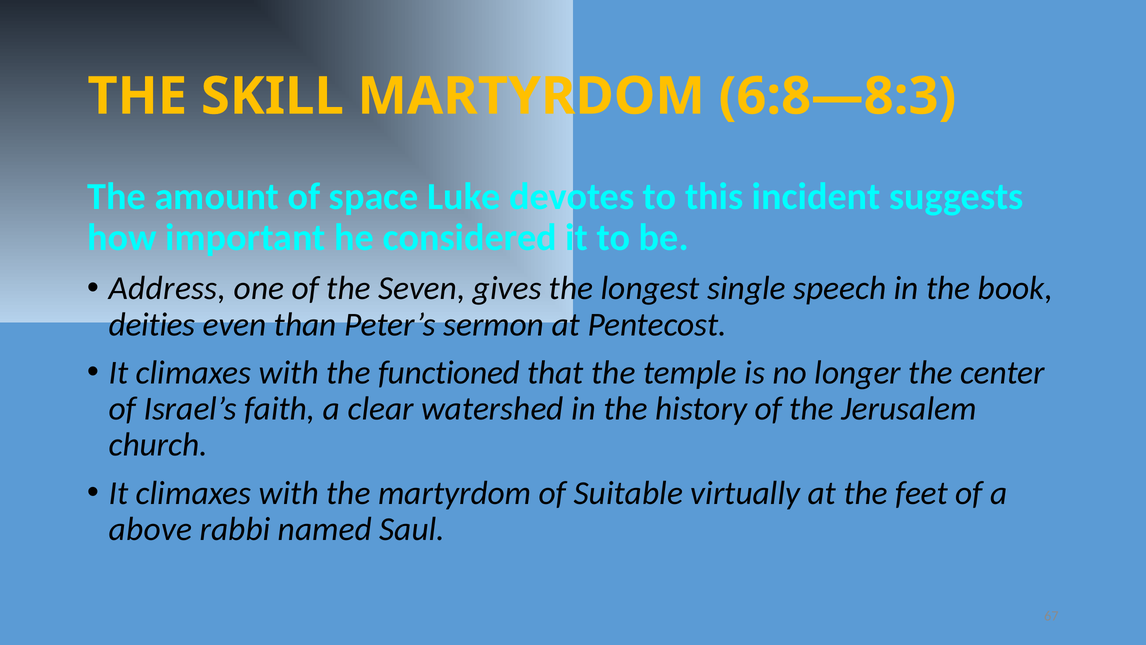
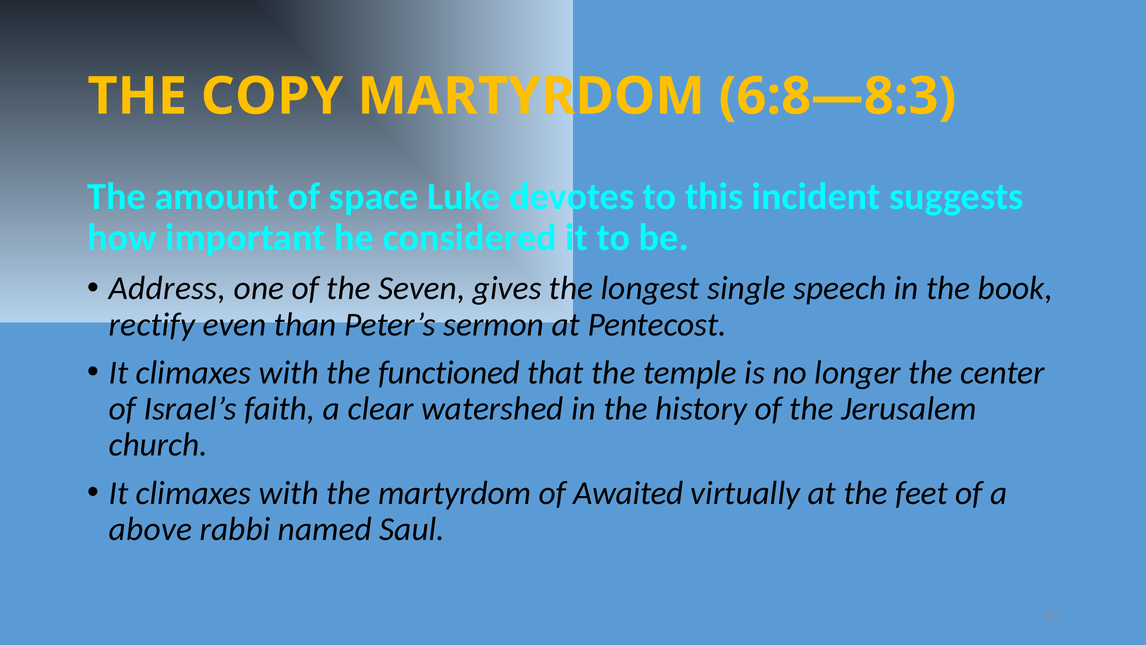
SKILL: SKILL -> COPY
deities: deities -> rectify
Suitable: Suitable -> Awaited
